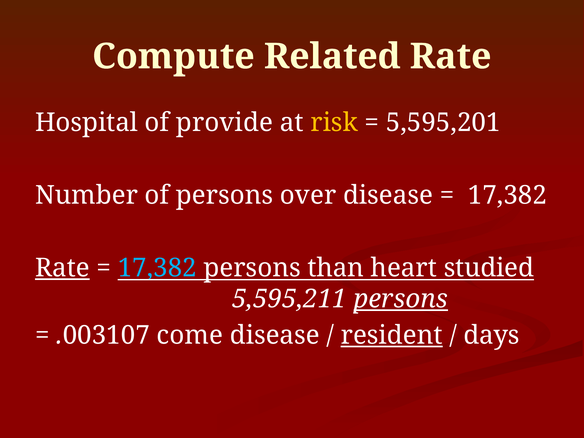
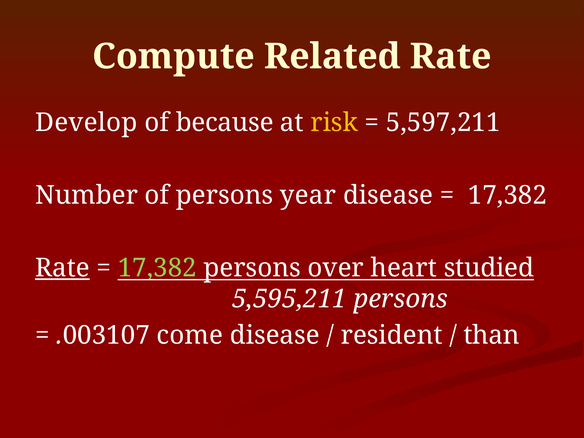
Hospital: Hospital -> Develop
provide: provide -> because
5,595,201: 5,595,201 -> 5,597,211
over: over -> year
17,382 at (157, 268) colour: light blue -> light green
than: than -> over
persons at (401, 299) underline: present -> none
resident underline: present -> none
days: days -> than
